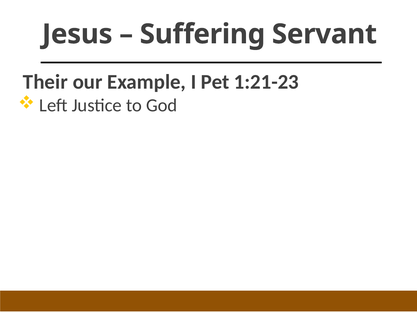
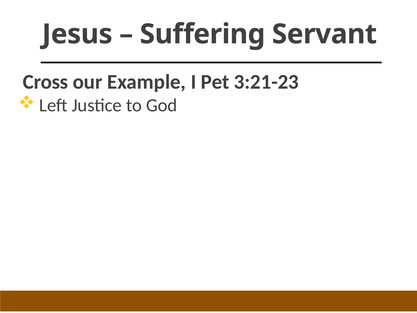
Their: Their -> Cross
1:21-23: 1:21-23 -> 3:21-23
